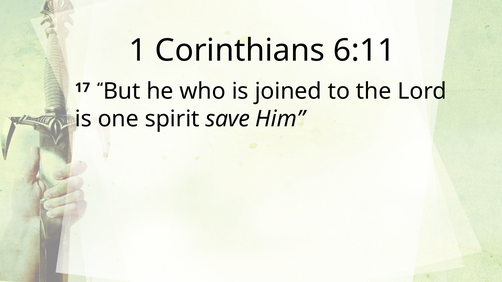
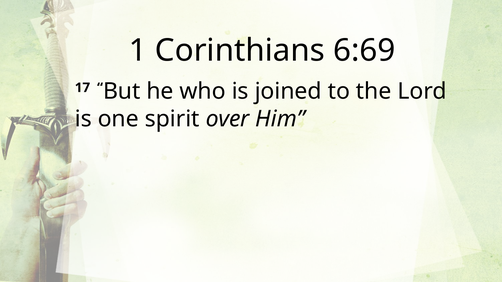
6:11: 6:11 -> 6:69
save: save -> over
